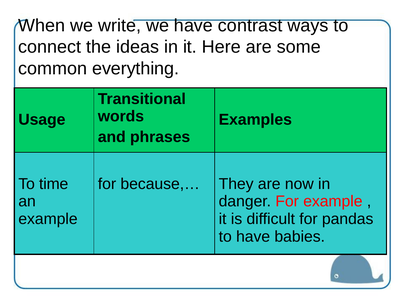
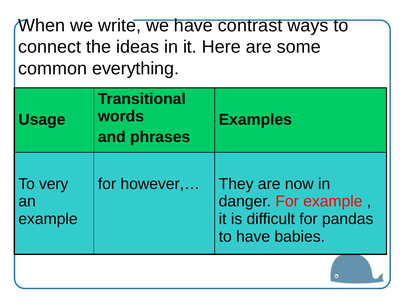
time: time -> very
because,…: because,… -> however,…
